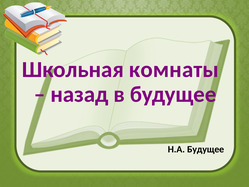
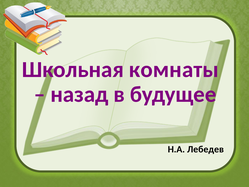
Н.А Будущее: Будущее -> Лебедев
